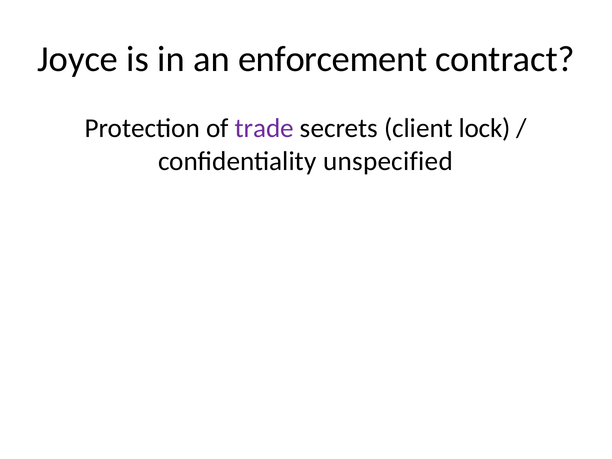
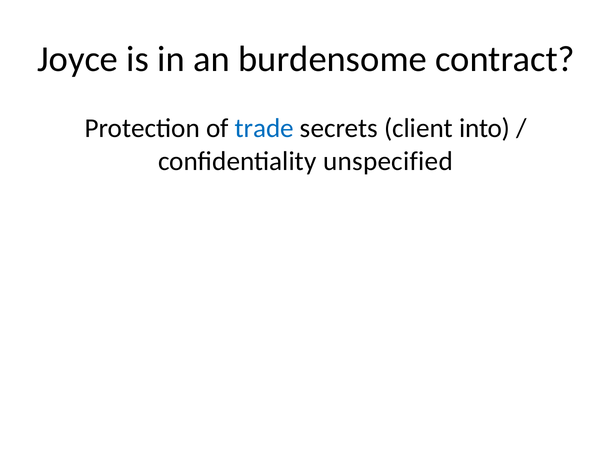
enforcement: enforcement -> burdensome
trade colour: purple -> blue
lock: lock -> into
